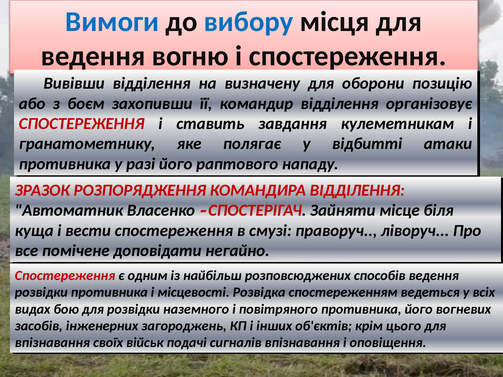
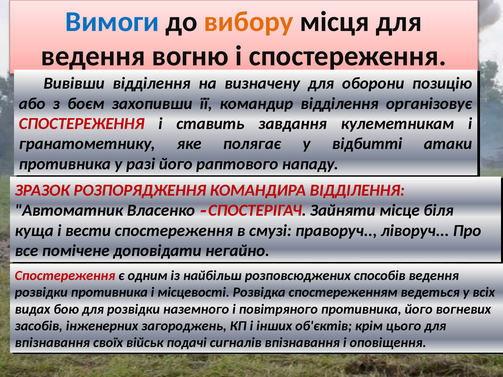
вибору colour: blue -> orange
